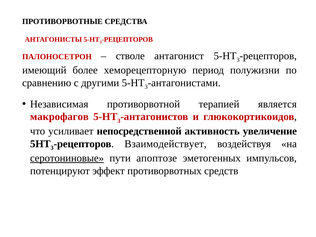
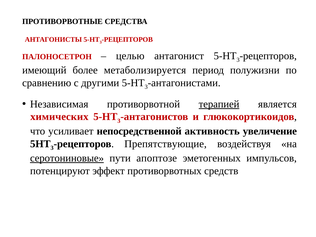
стволе: стволе -> целью
хеморецепторную: хеморецепторную -> метаболизируется
терапией underline: none -> present
макрофагов: макрофагов -> химических
Взаимодействует: Взаимодействует -> Препятствующие
